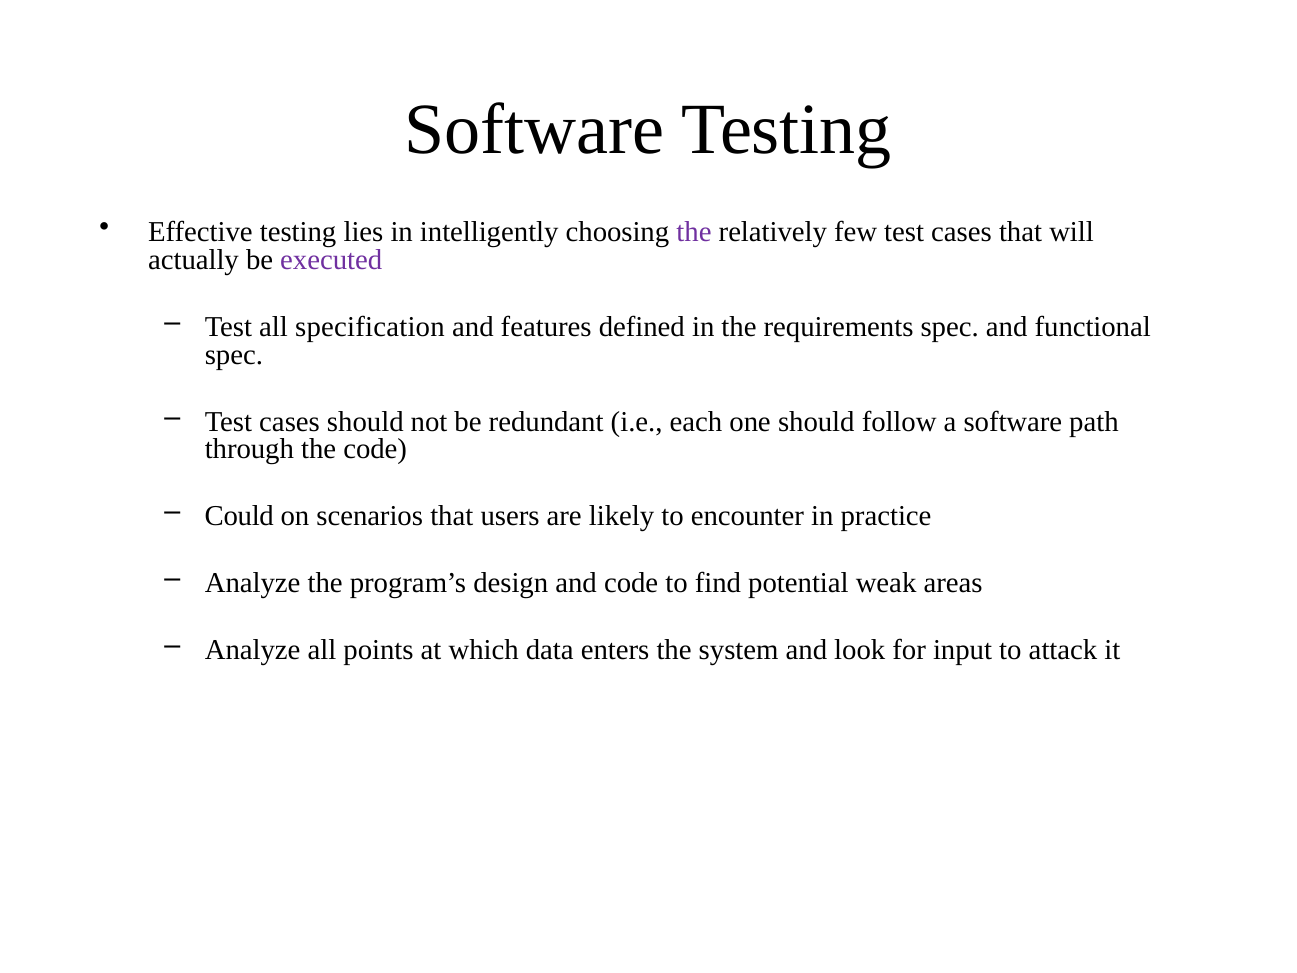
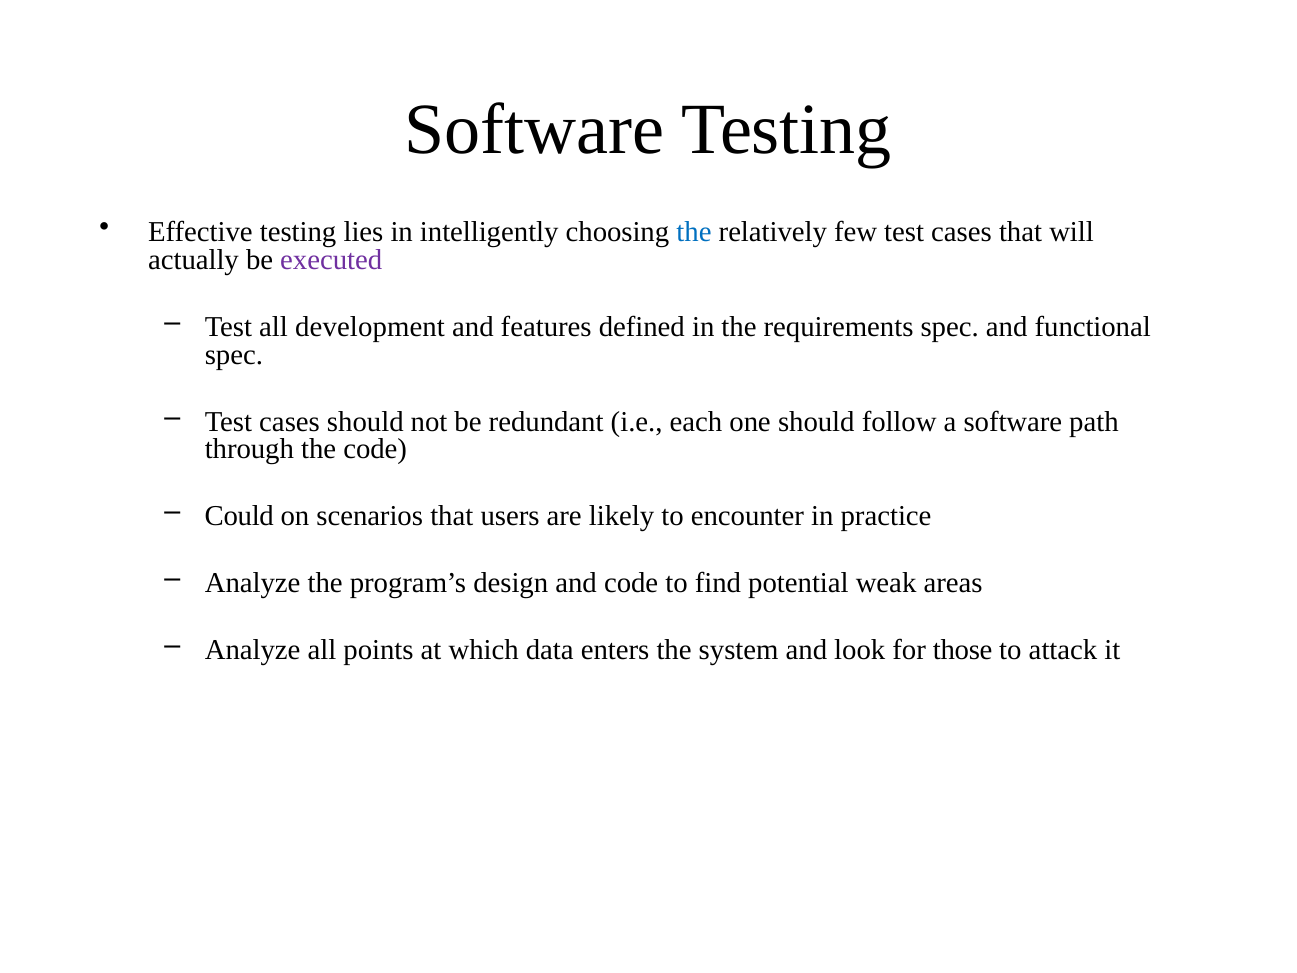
the at (694, 232) colour: purple -> blue
specification: specification -> development
input: input -> those
